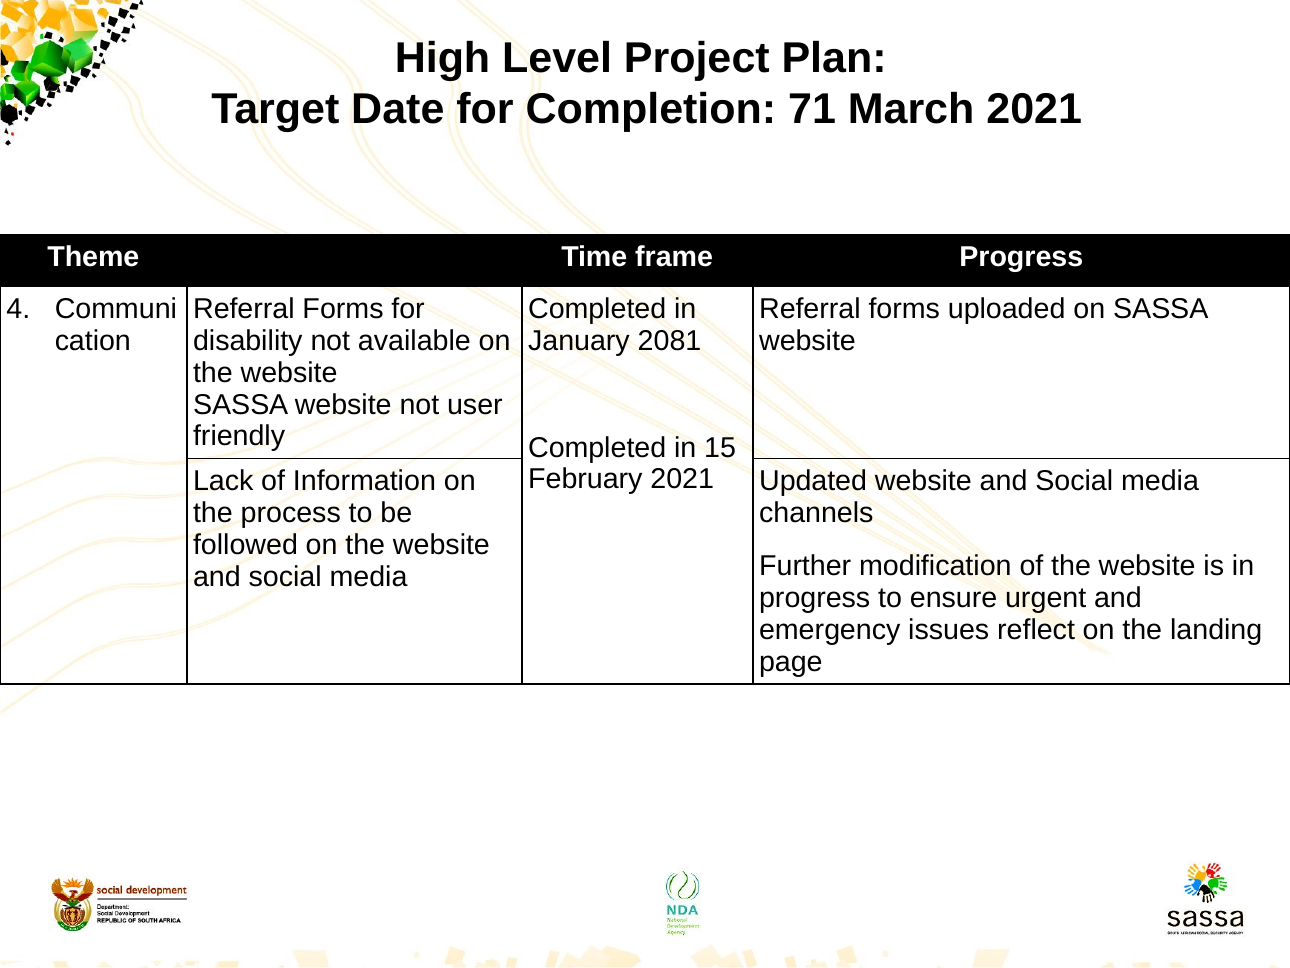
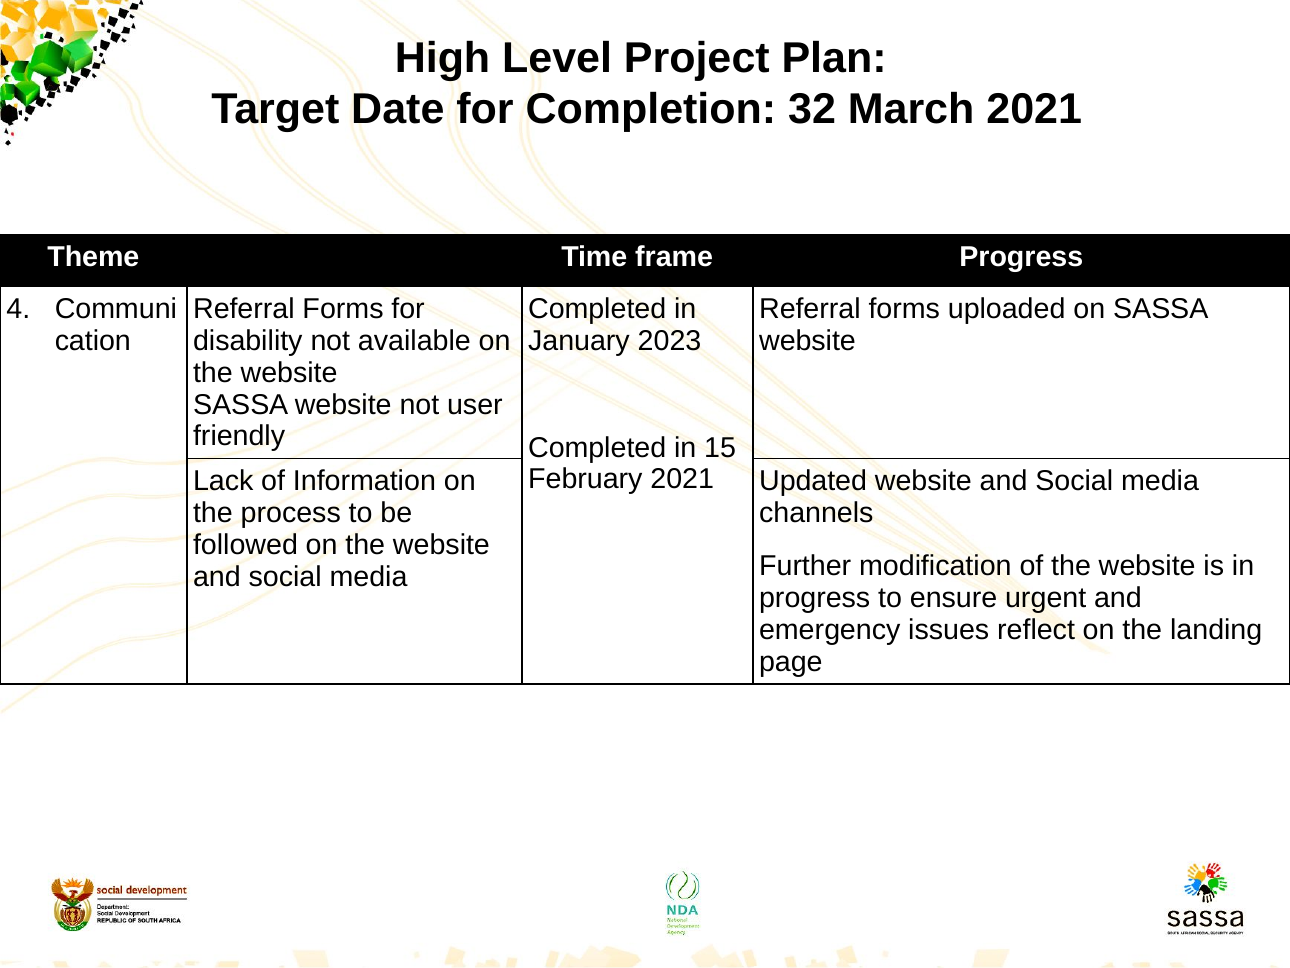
71: 71 -> 32
2081: 2081 -> 2023
